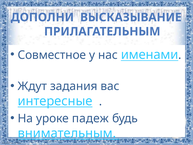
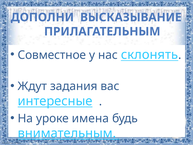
именами: именами -> склонять
падеж: падеж -> имена
